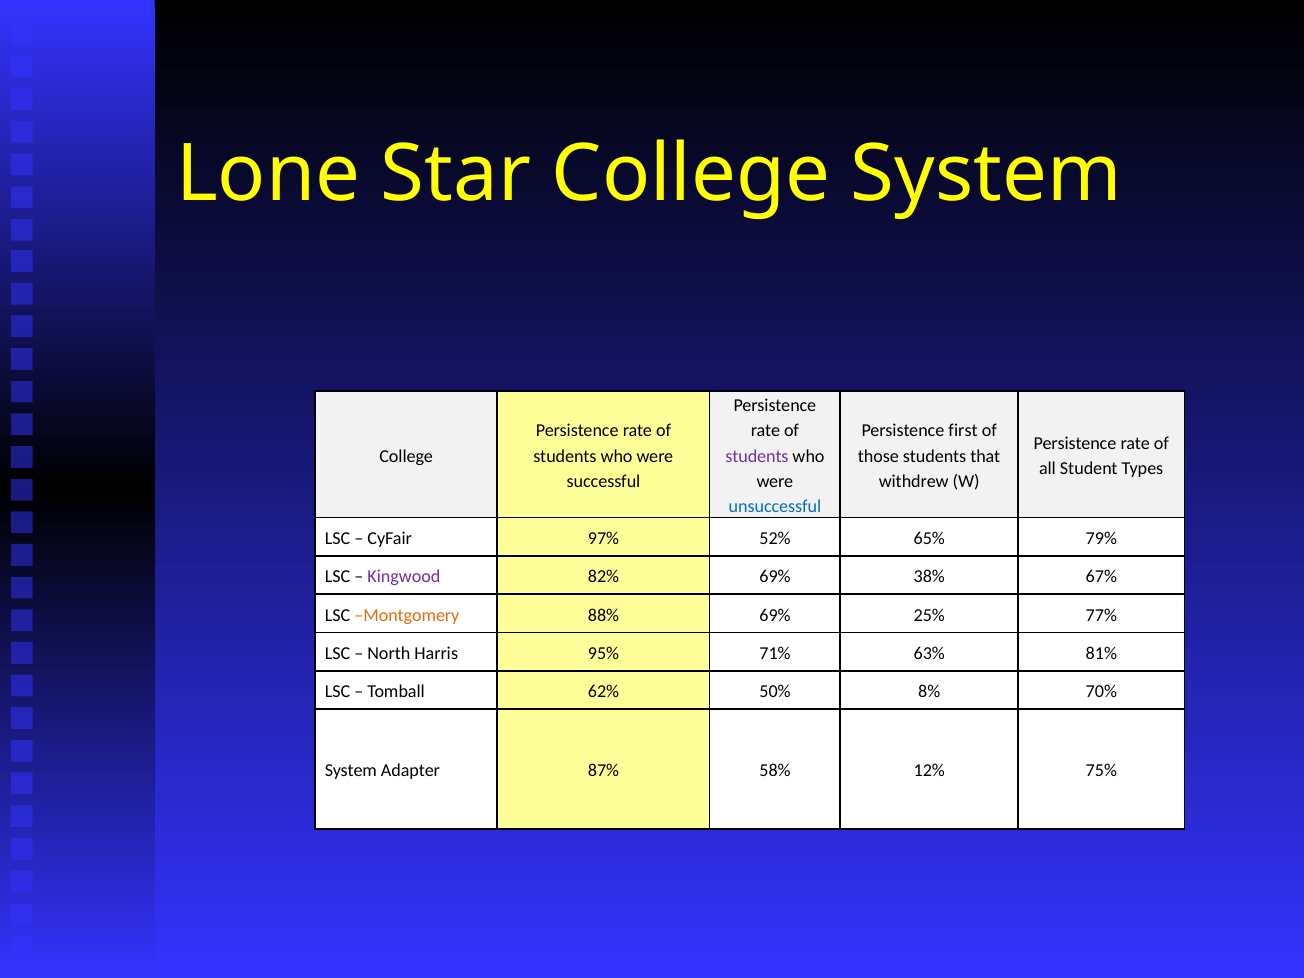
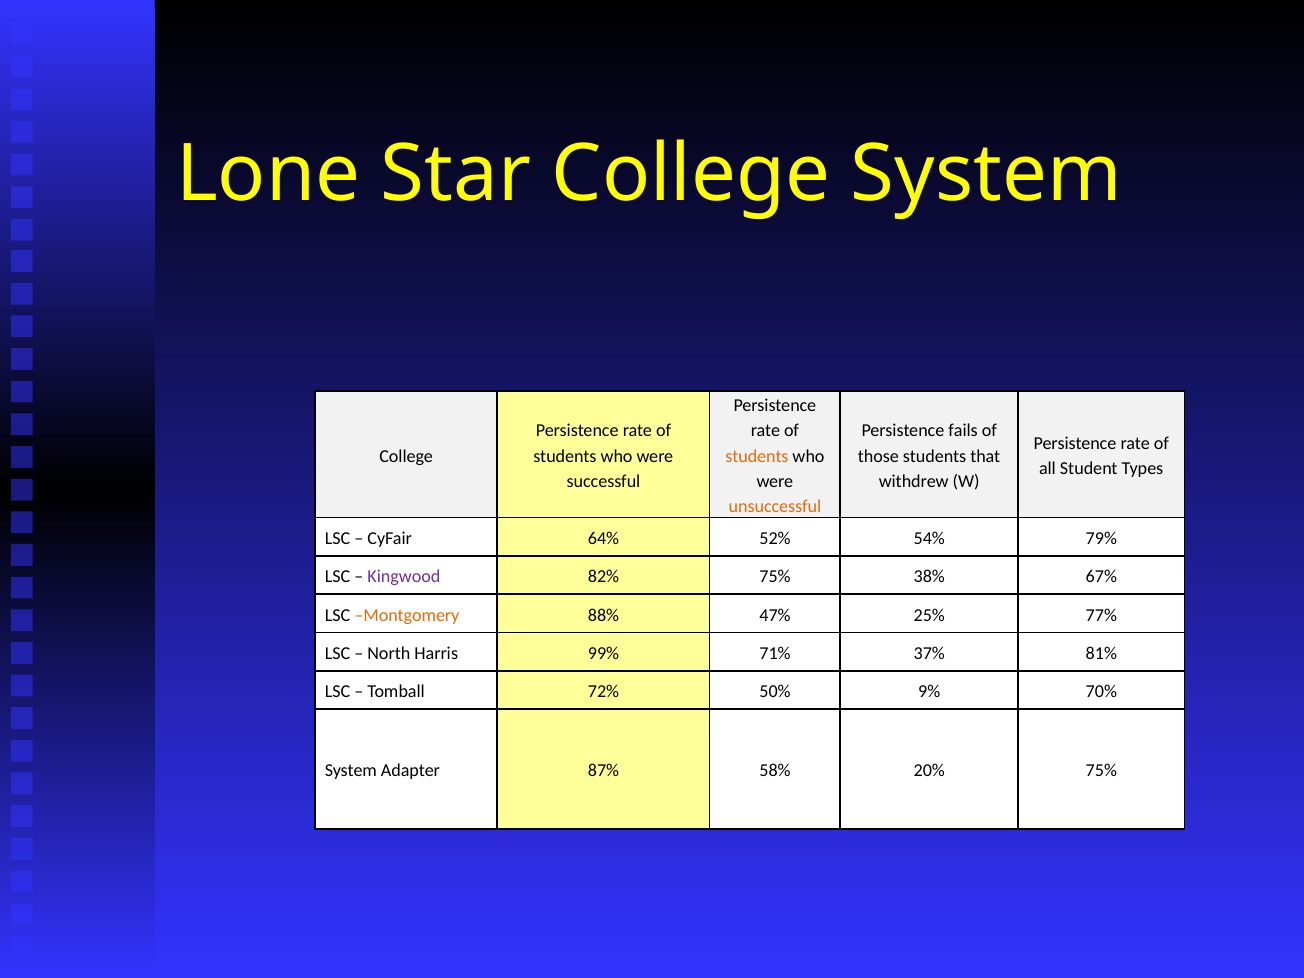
first: first -> fails
students at (757, 456) colour: purple -> orange
unsuccessful colour: blue -> orange
97%: 97% -> 64%
65%: 65% -> 54%
82% 69%: 69% -> 75%
88% 69%: 69% -> 47%
95%: 95% -> 99%
63%: 63% -> 37%
62%: 62% -> 72%
8%: 8% -> 9%
12%: 12% -> 20%
